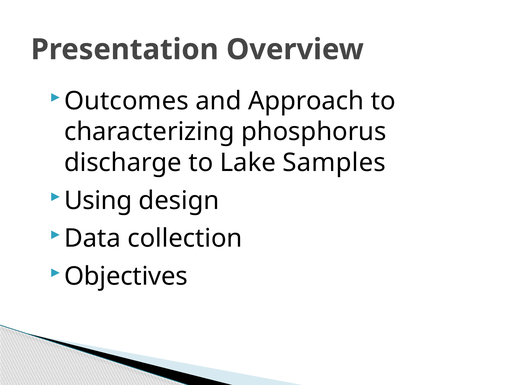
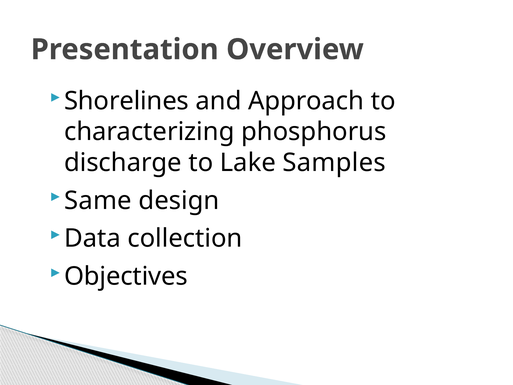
Outcomes: Outcomes -> Shorelines
Using: Using -> Same
